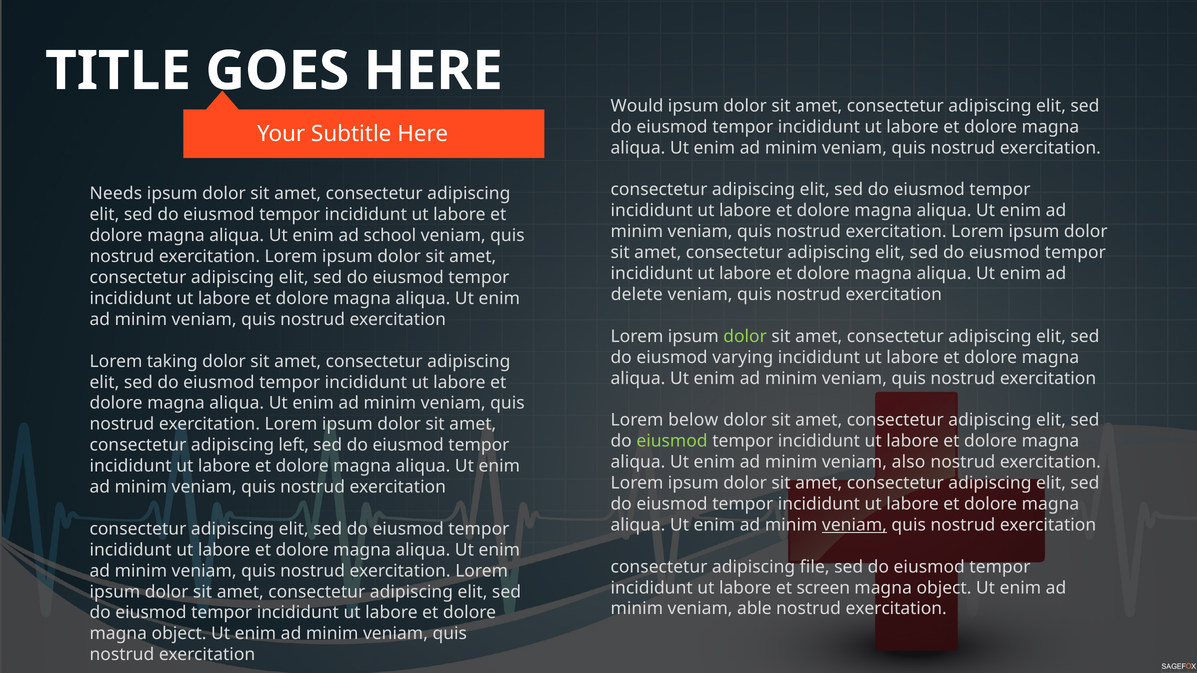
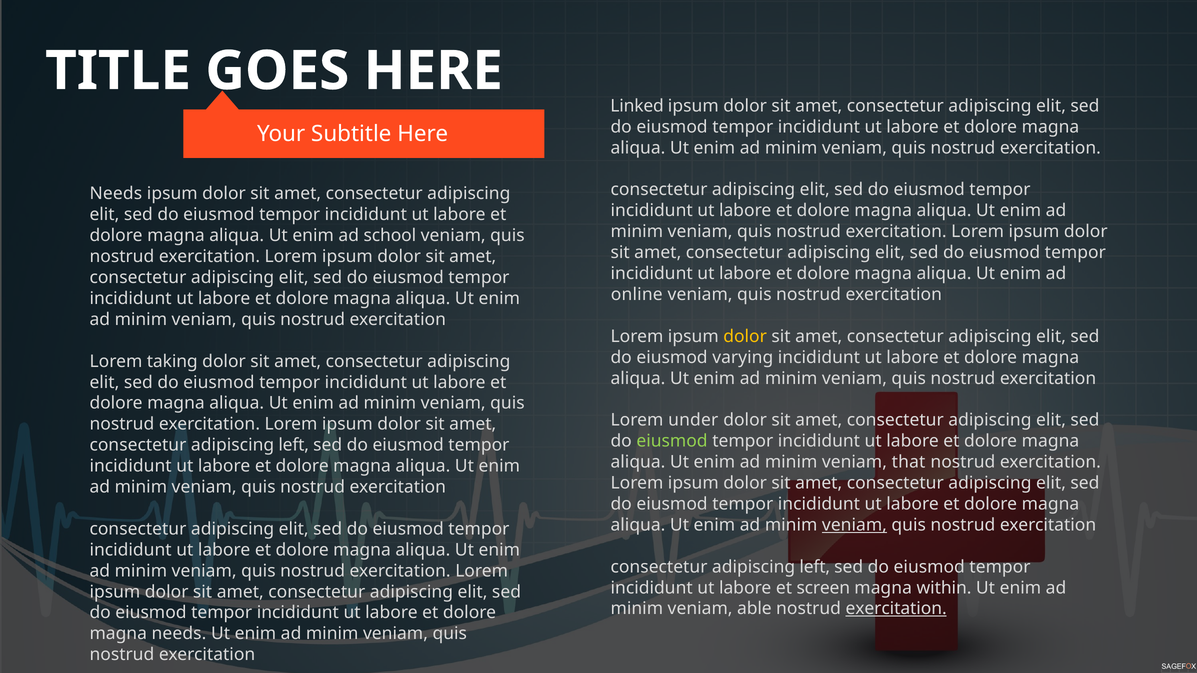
Would: Would -> Linked
delete: delete -> online
dolor at (745, 337) colour: light green -> yellow
below: below -> under
also: also -> that
file at (815, 567): file -> left
object at (944, 588): object -> within
exercitation at (896, 609) underline: none -> present
object at (179, 634): object -> needs
